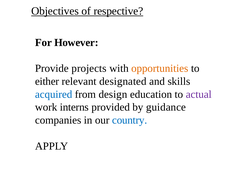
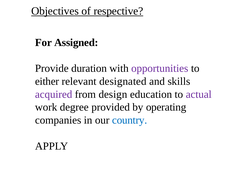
However: However -> Assigned
projects: projects -> duration
opportunities colour: orange -> purple
acquired colour: blue -> purple
interns: interns -> degree
guidance: guidance -> operating
